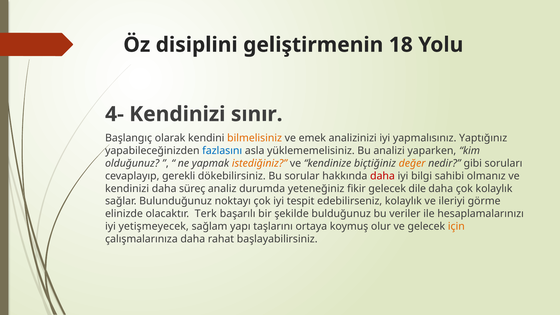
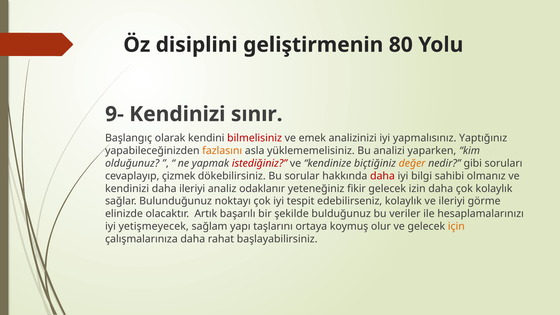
18: 18 -> 80
4-: 4- -> 9-
bilmelisiniz colour: orange -> red
fazlasını colour: blue -> orange
istediğiniz colour: orange -> red
gerekli: gerekli -> çizmek
daha süreç: süreç -> ileriyi
durumda: durumda -> odaklanır
dile: dile -> izin
Terk: Terk -> Artık
